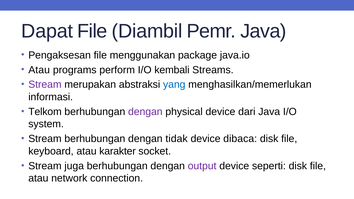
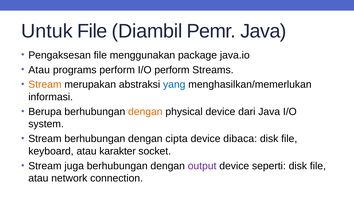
Dapat: Dapat -> Untuk
I/O kembali: kembali -> perform
Stream at (45, 85) colour: purple -> orange
Telkom: Telkom -> Berupa
dengan at (145, 112) colour: purple -> orange
tidak: tidak -> cipta
